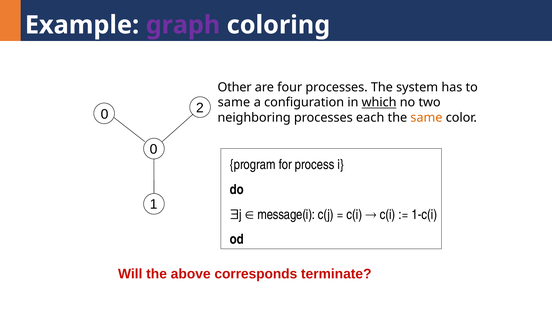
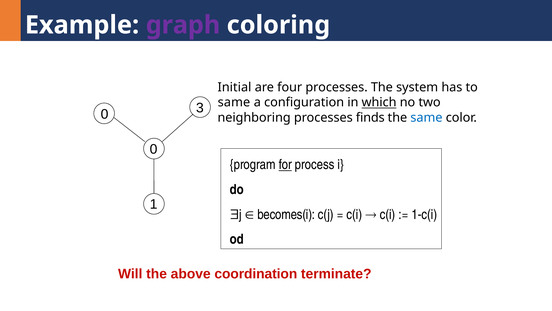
Other: Other -> Initial
2: 2 -> 3
each: each -> finds
same at (426, 117) colour: orange -> blue
for underline: none -> present
message(i: message(i -> becomes(i
corresponds: corresponds -> coordination
